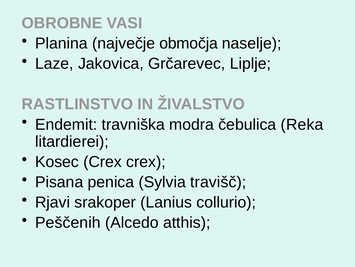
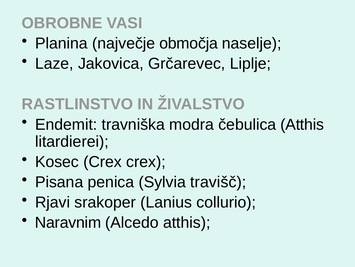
čebulica Reka: Reka -> Atthis
Peščenih: Peščenih -> Naravnim
